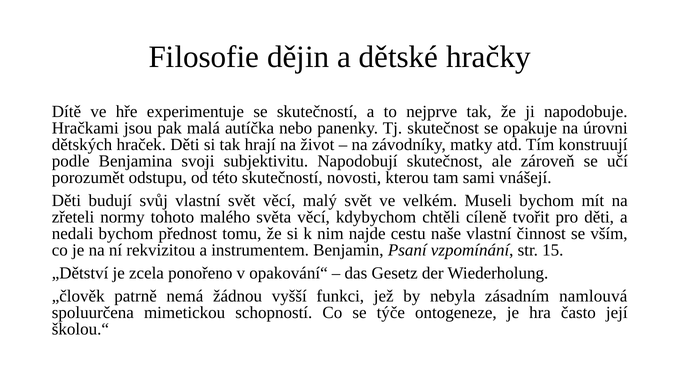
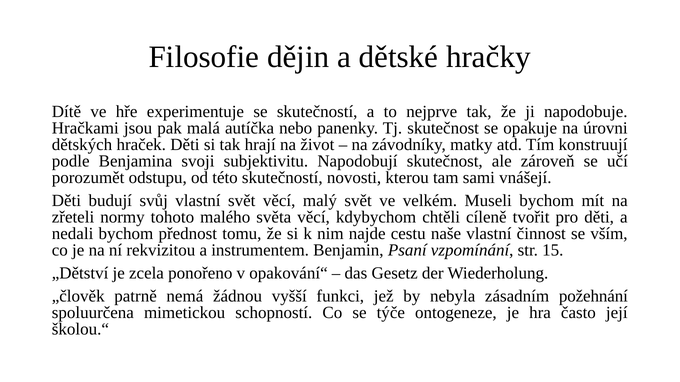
namlouvá: namlouvá -> požehnání
